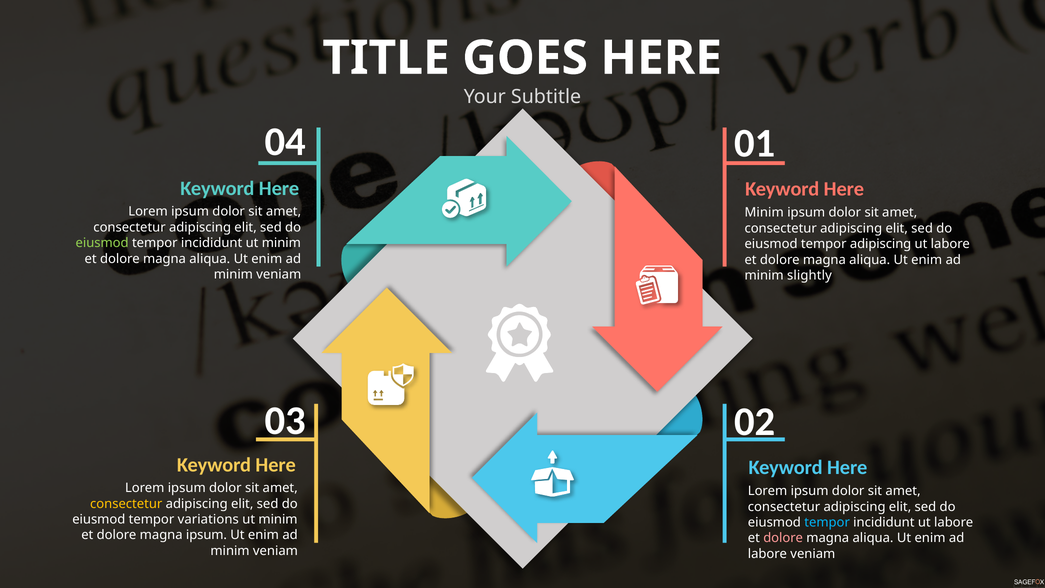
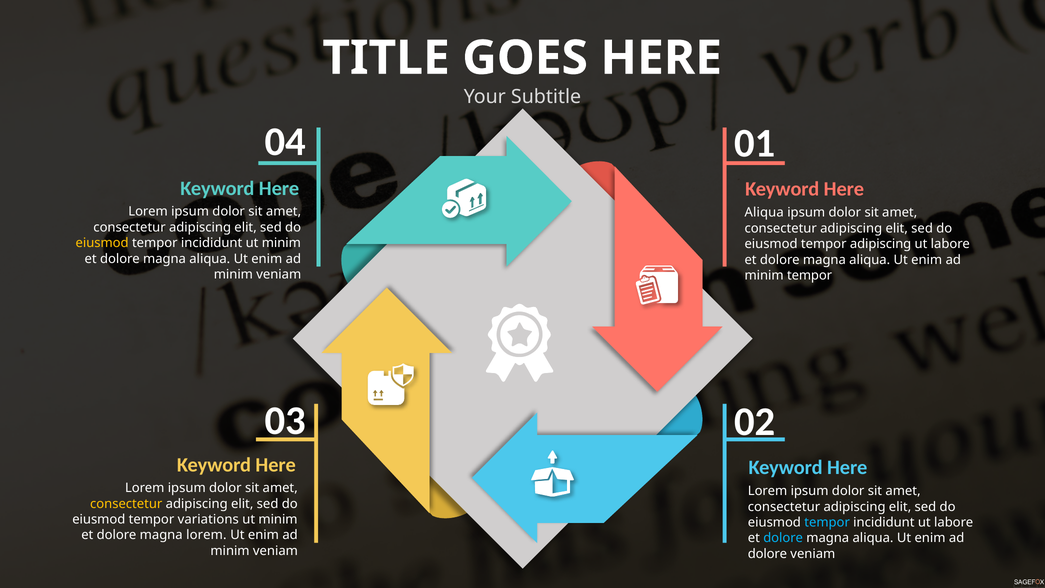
Minim at (764, 213): Minim -> Aliqua
eiusmod at (102, 243) colour: light green -> yellow
minim slightly: slightly -> tempor
magna ipsum: ipsum -> lorem
dolore at (783, 538) colour: pink -> light blue
labore at (767, 554): labore -> dolore
